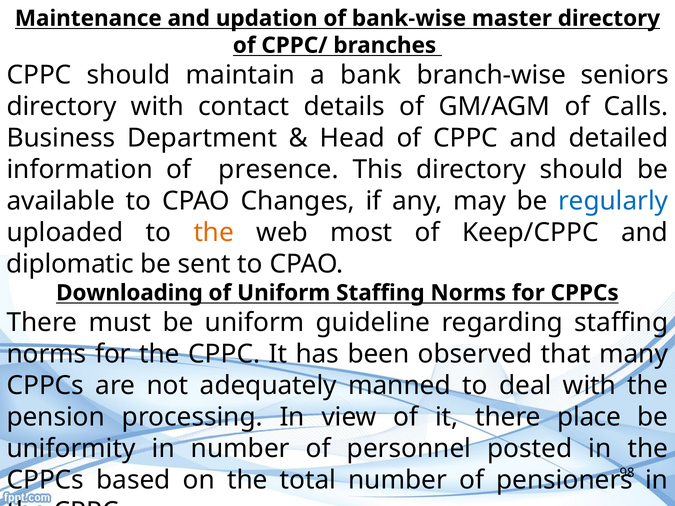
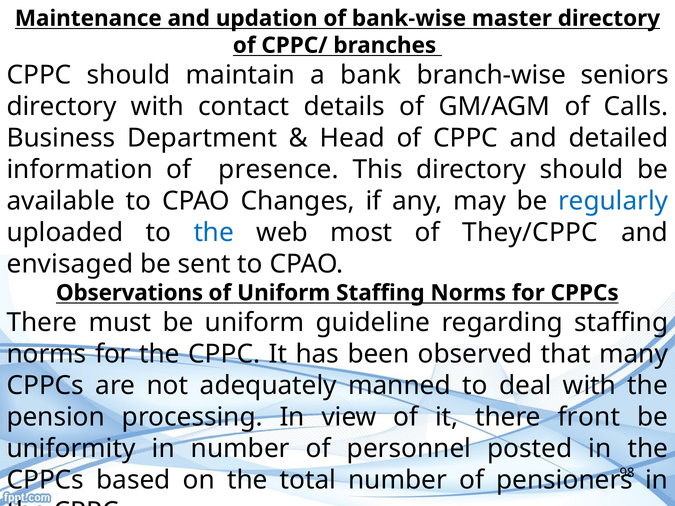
the at (214, 232) colour: orange -> blue
Keep/CPPC: Keep/CPPC -> They/CPPC
diplomatic: diplomatic -> envisaged
Downloading: Downloading -> Observations
place: place -> front
